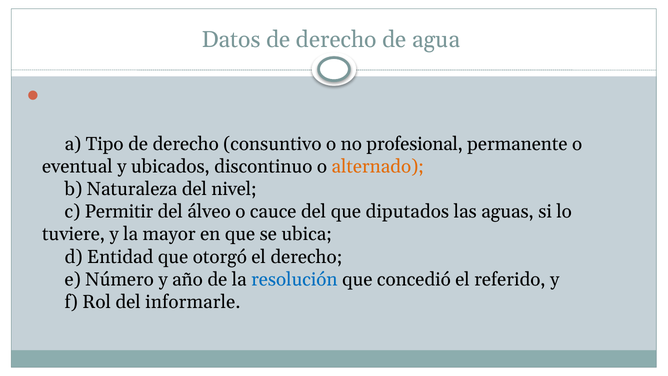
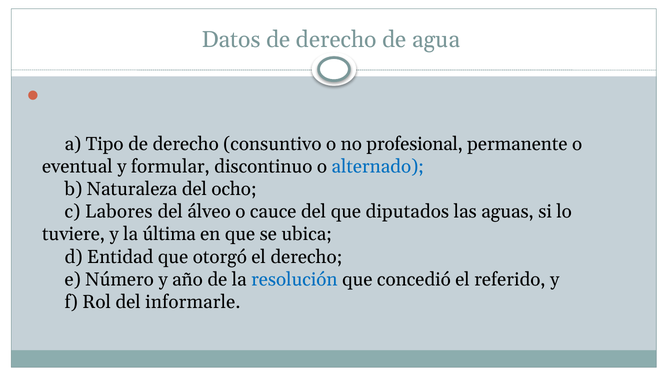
ubicados: ubicados -> formular
alternado colour: orange -> blue
nivel: nivel -> ocho
Permitir: Permitir -> Labores
mayor: mayor -> última
